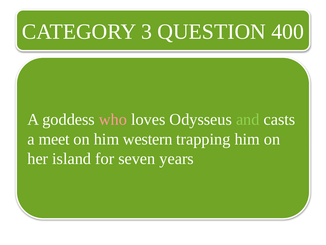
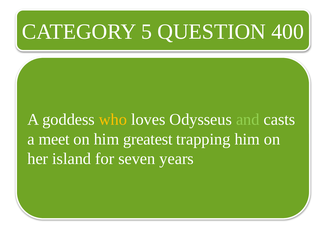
3: 3 -> 5
who colour: pink -> yellow
western: western -> greatest
